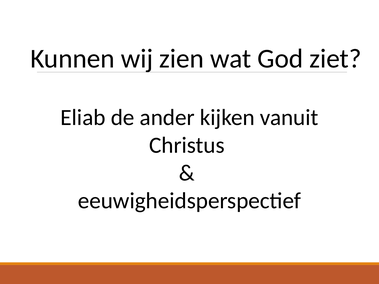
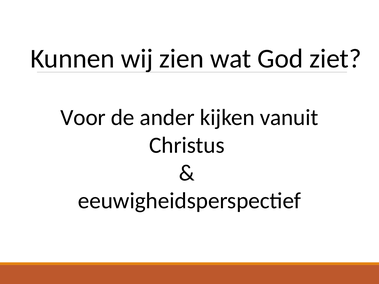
Eliab: Eliab -> Voor
